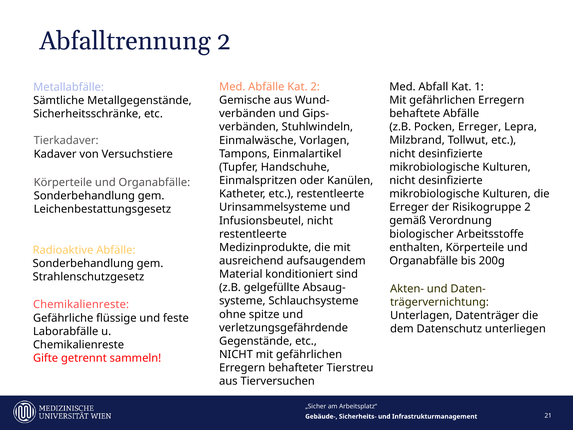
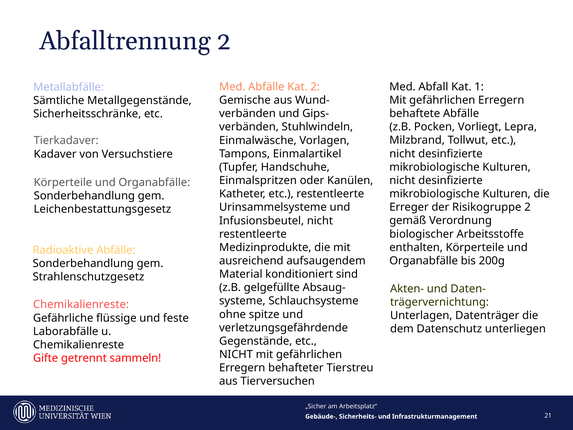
Pocken Erreger: Erreger -> Vorliegt
